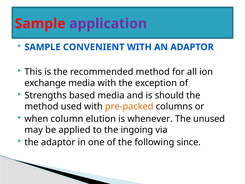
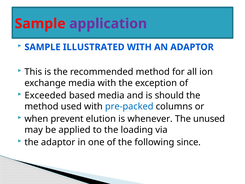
CONVENIENT: CONVENIENT -> ILLUSTRATED
Strengths: Strengths -> Exceeded
pre-packed colour: orange -> blue
column: column -> prevent
ingoing: ingoing -> loading
